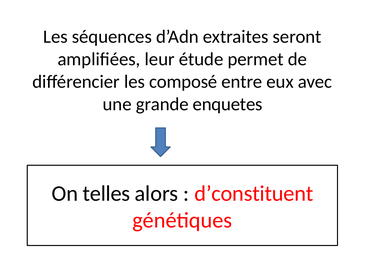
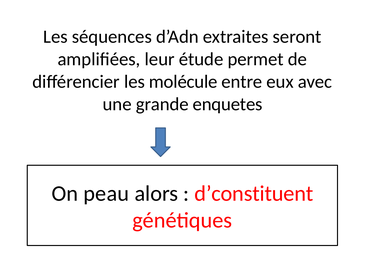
composé: composé -> molécule
telles: telles -> peau
